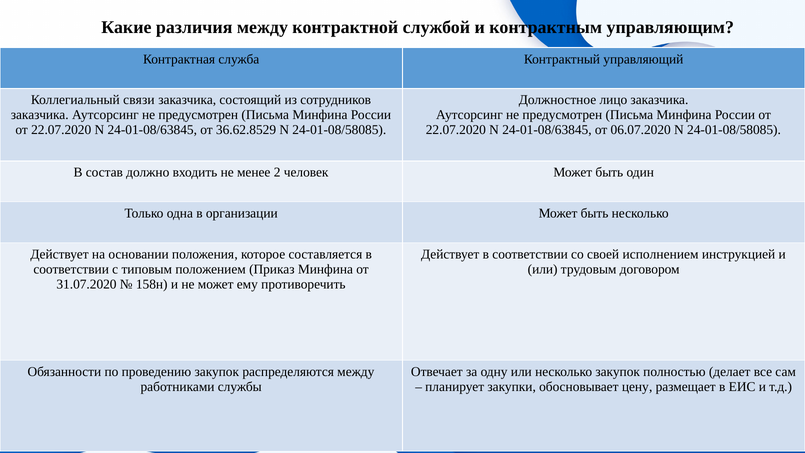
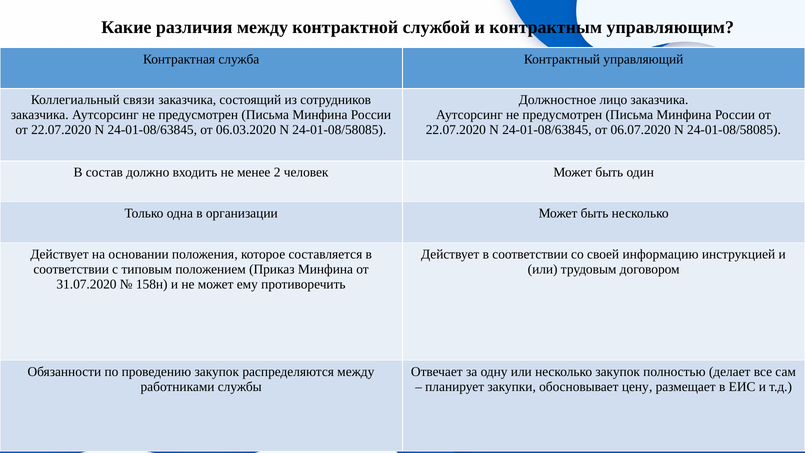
36.62.8529: 36.62.8529 -> 06.03.2020
исполнением: исполнением -> информацию
